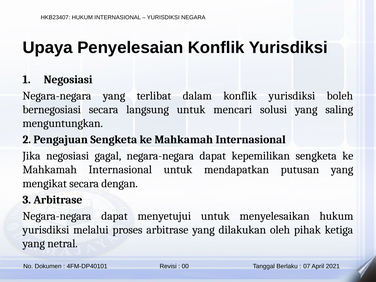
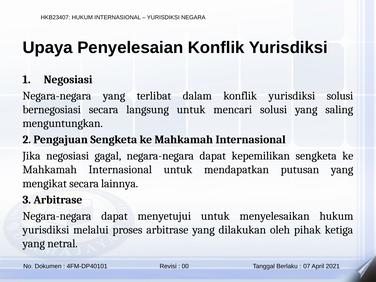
yurisdiksi boleh: boleh -> solusi
dengan: dengan -> lainnya
